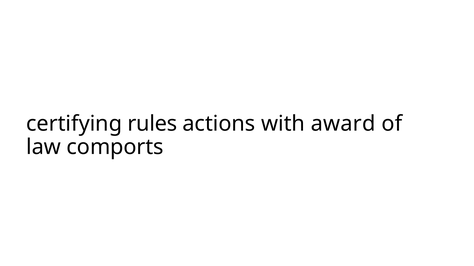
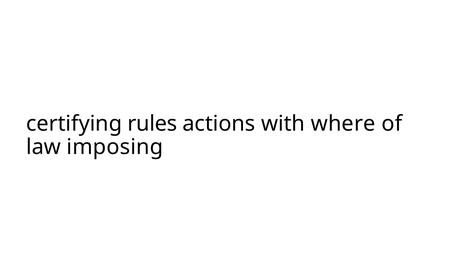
award: award -> where
comports: comports -> imposing
